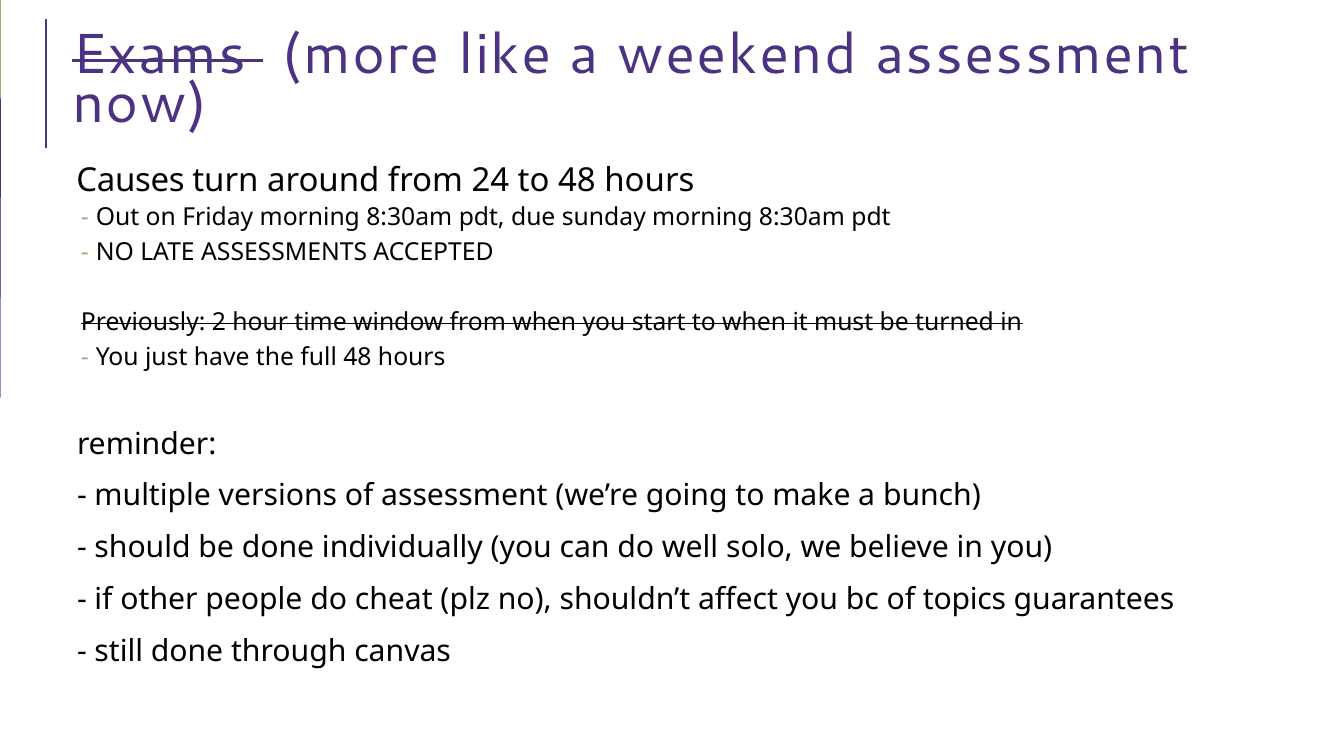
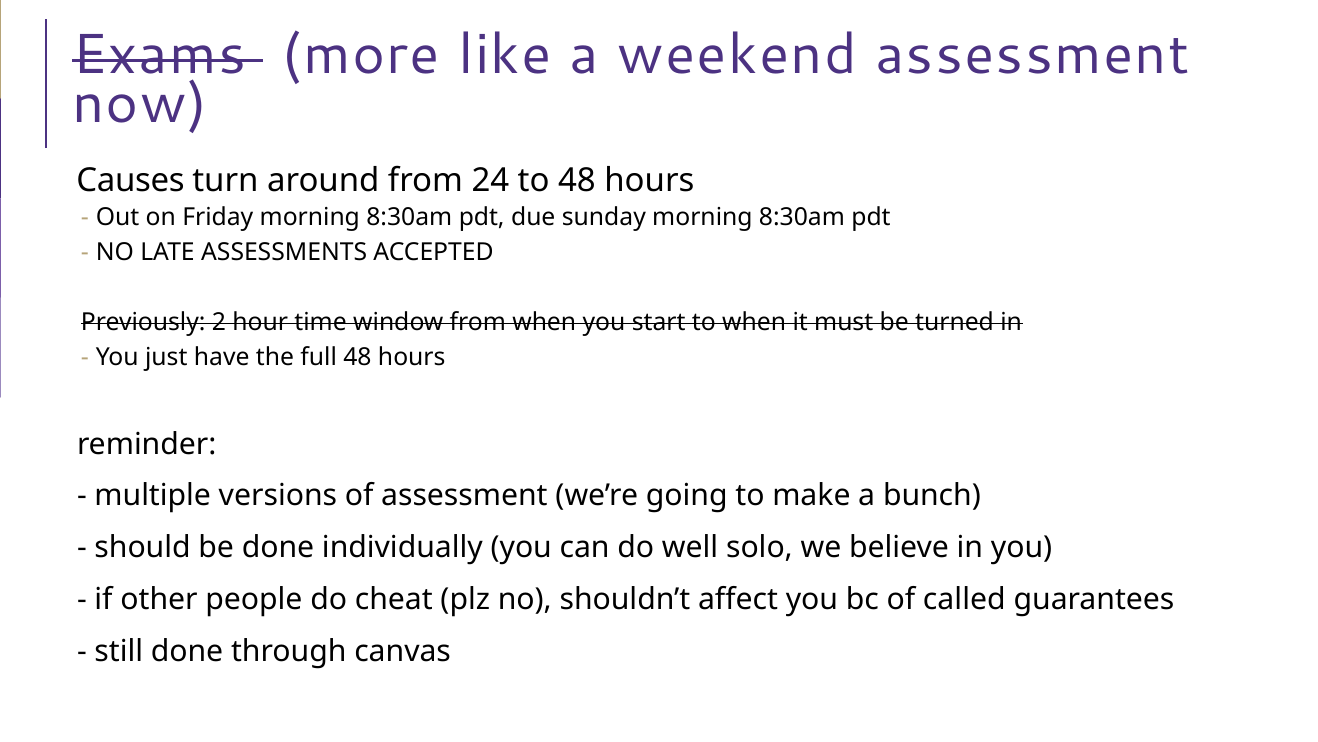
topics: topics -> called
